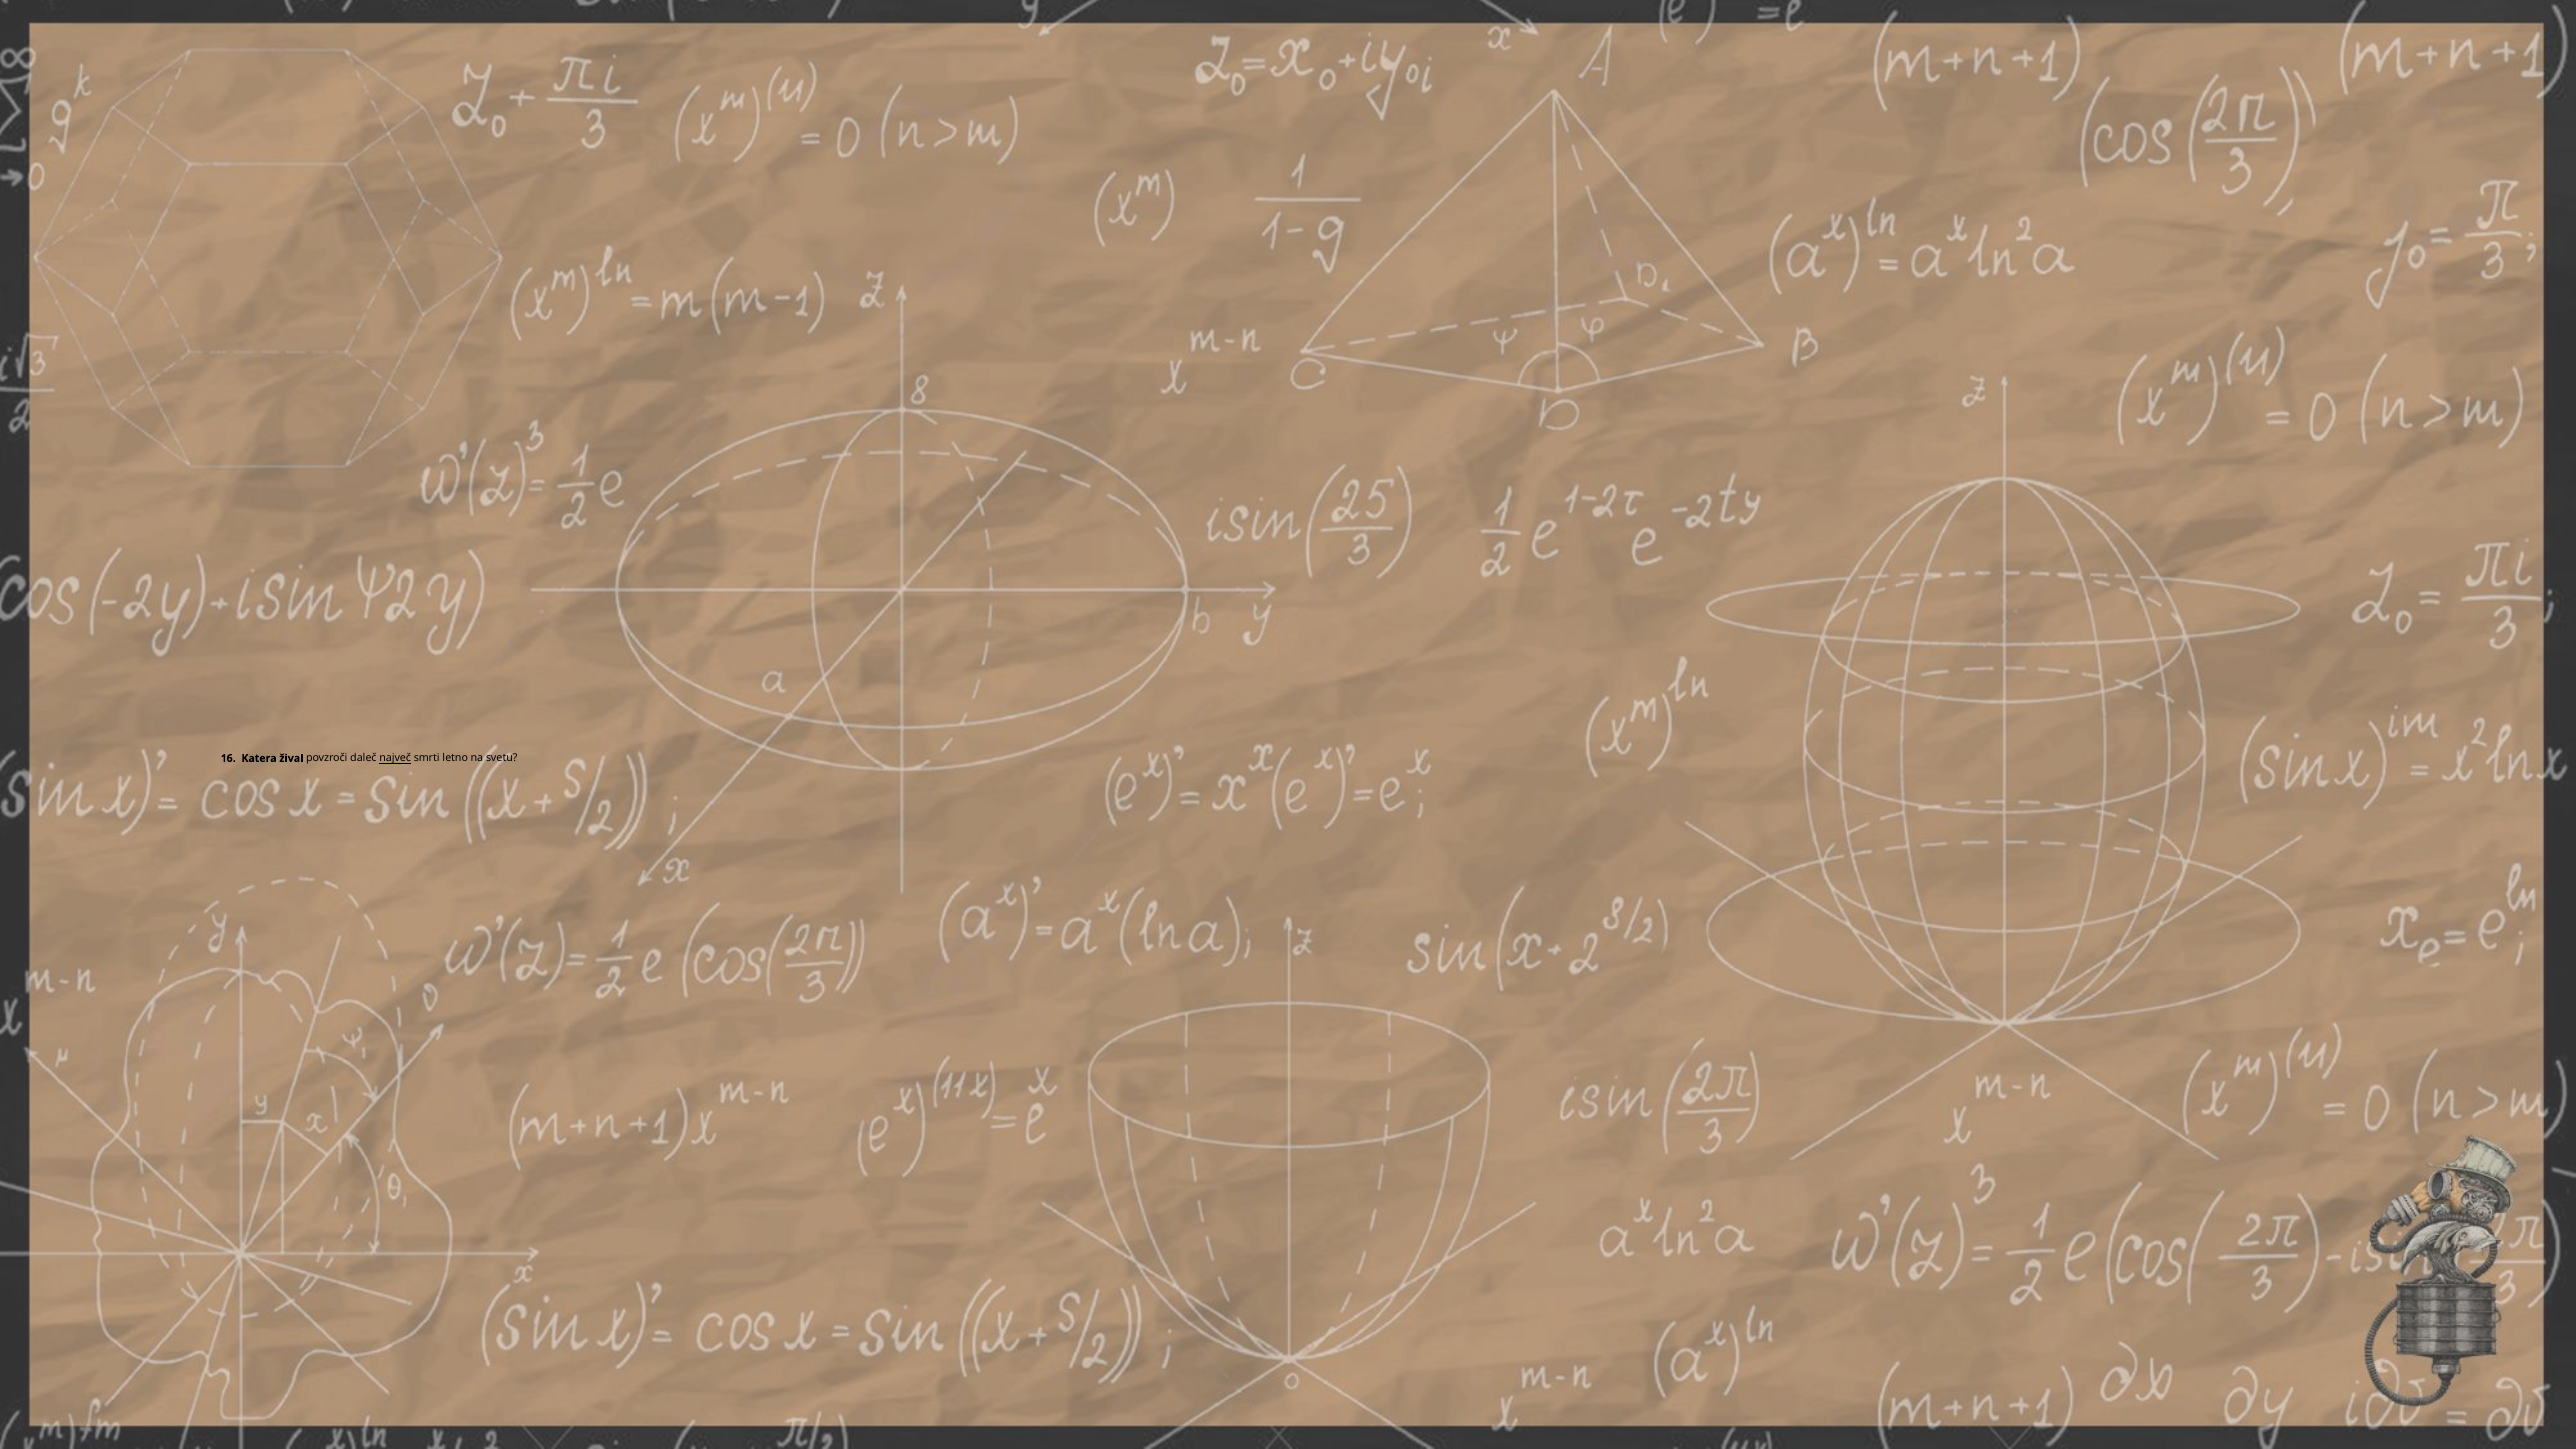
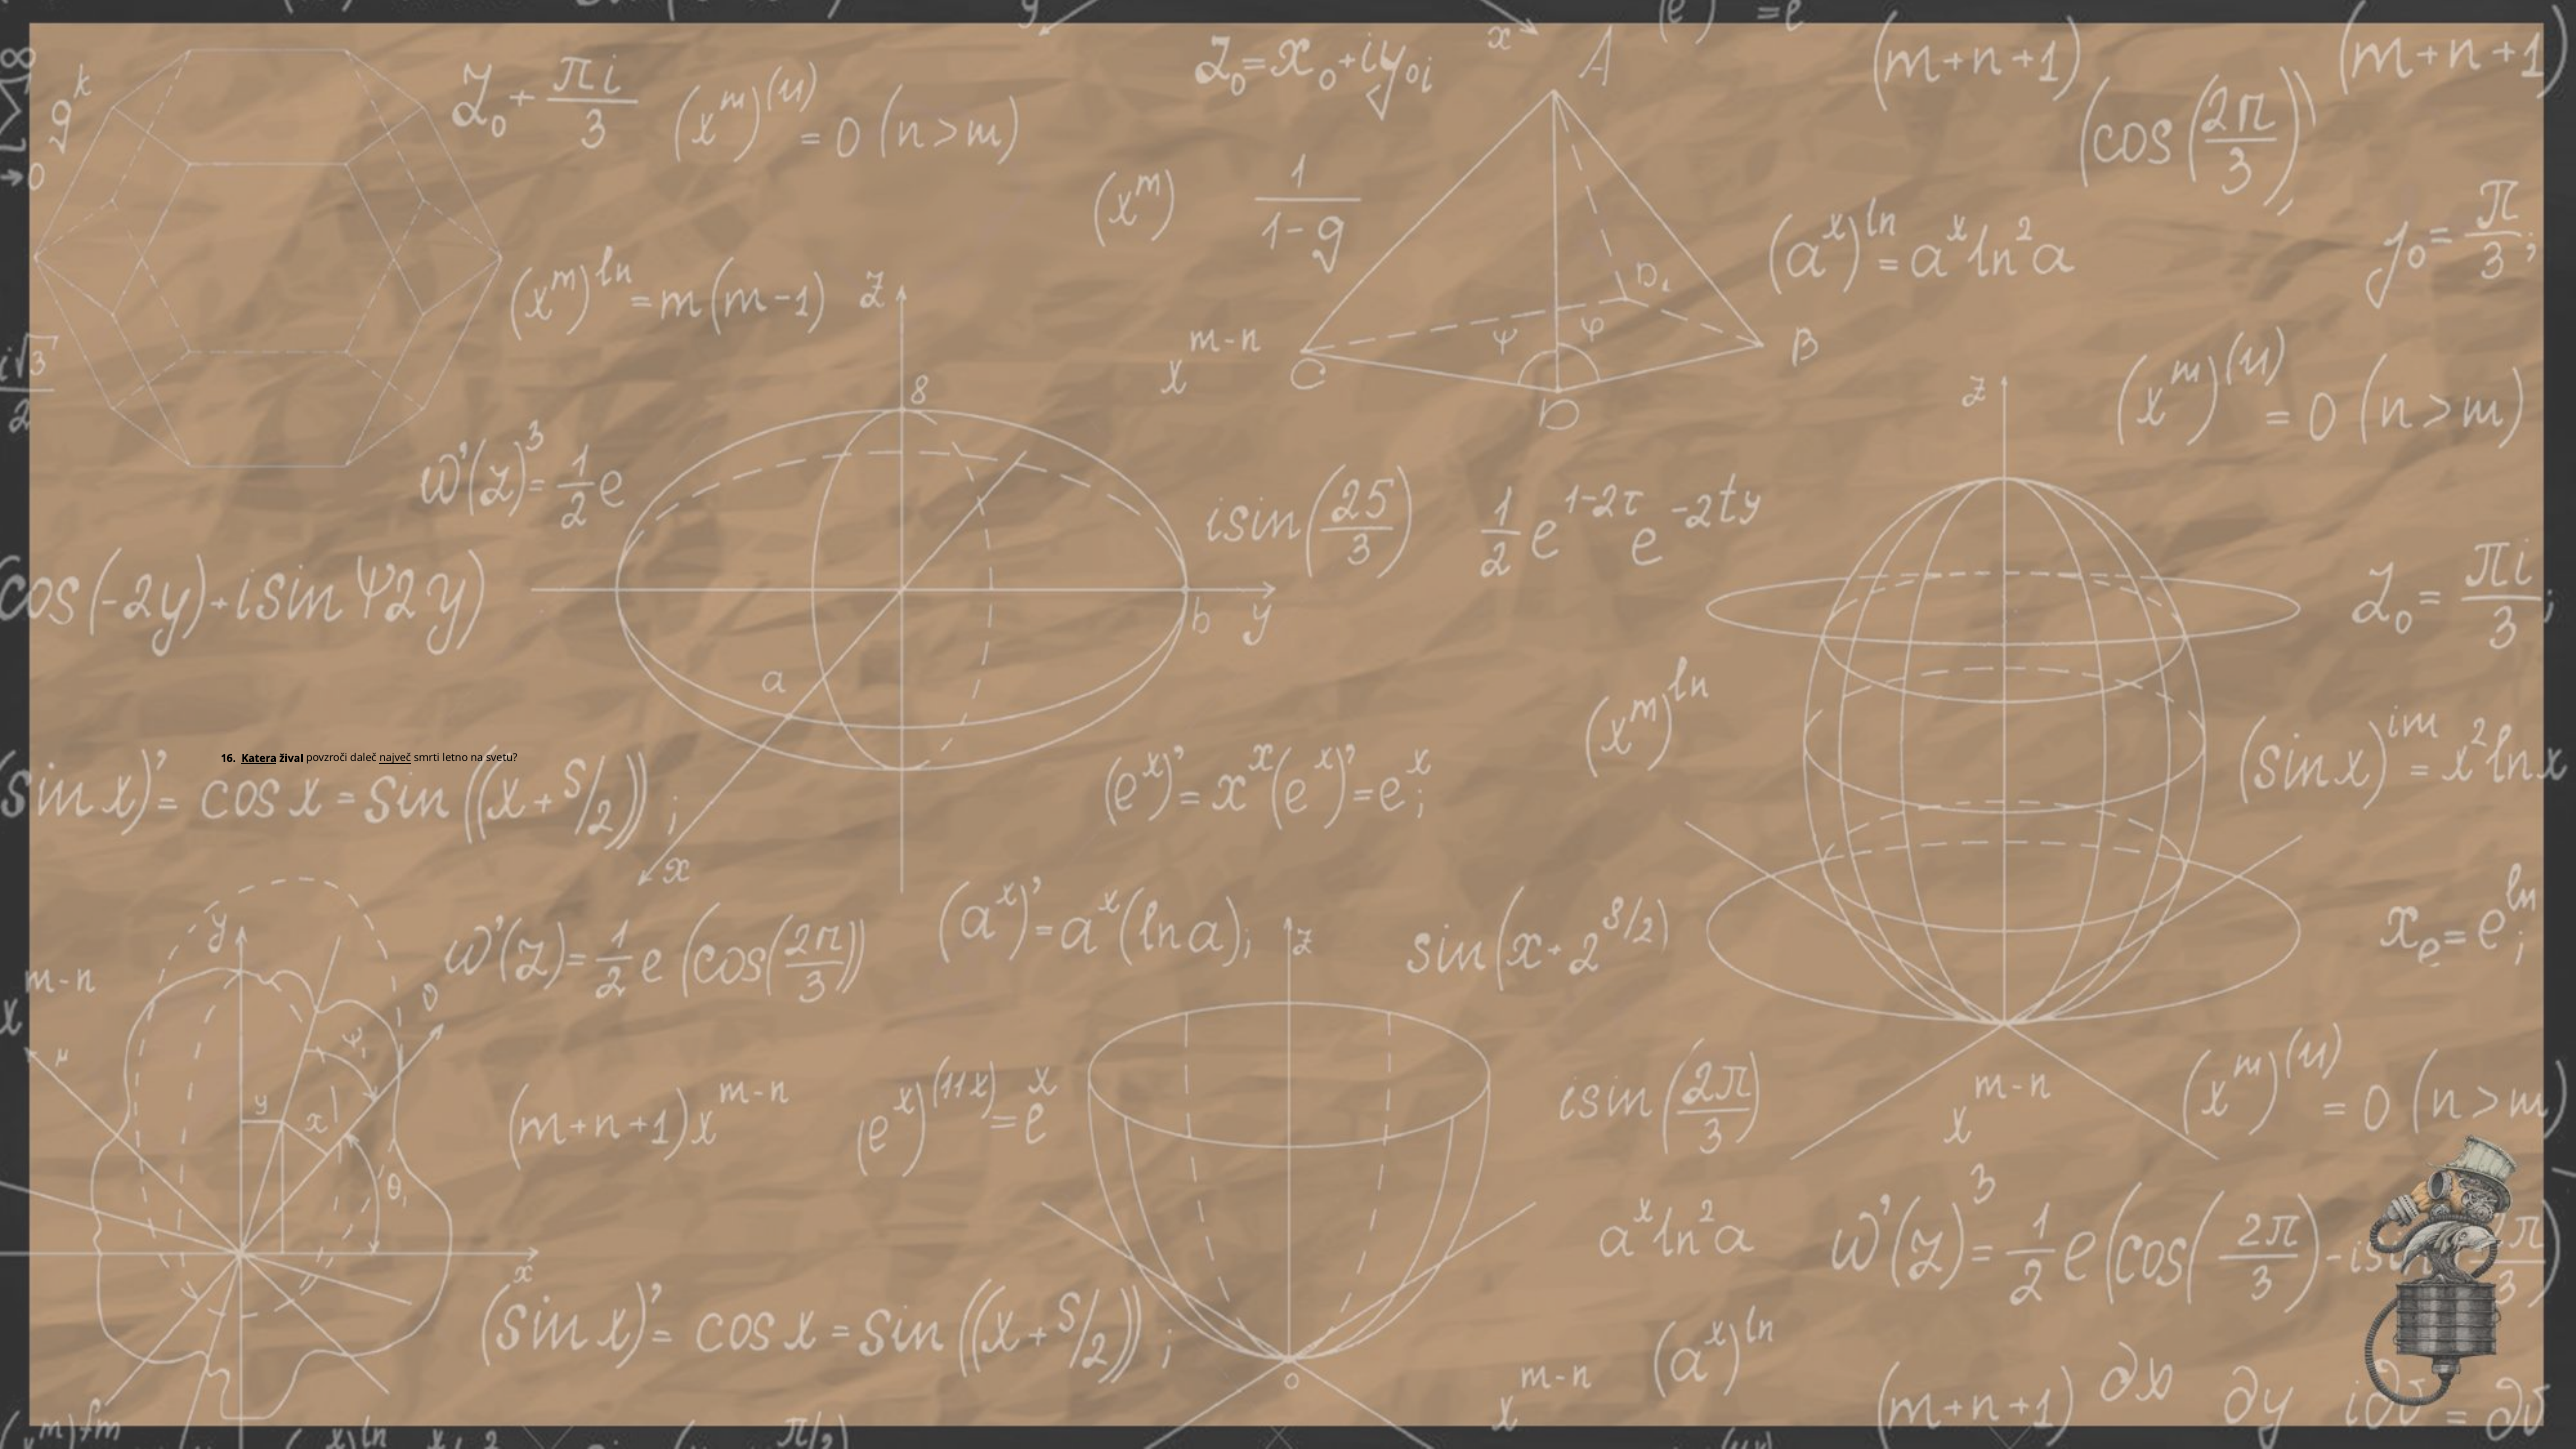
Katera underline: none -> present
